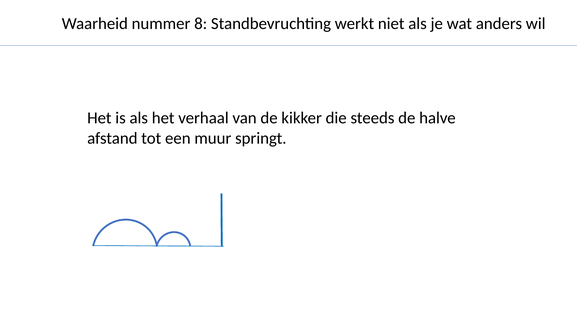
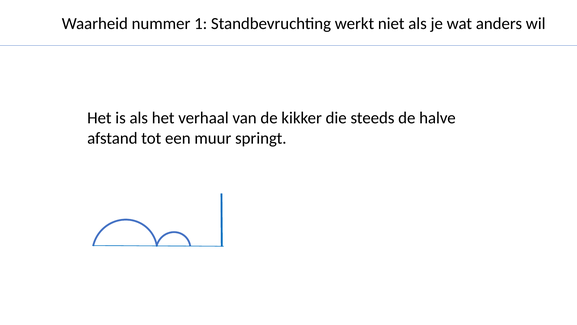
8: 8 -> 1
